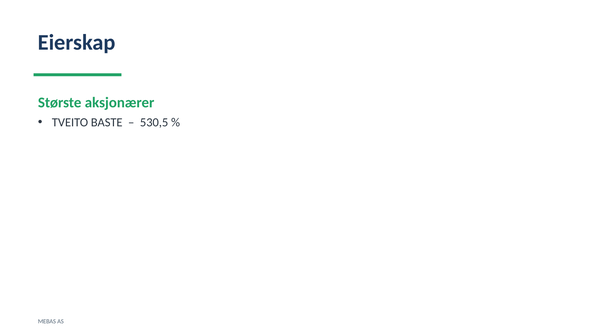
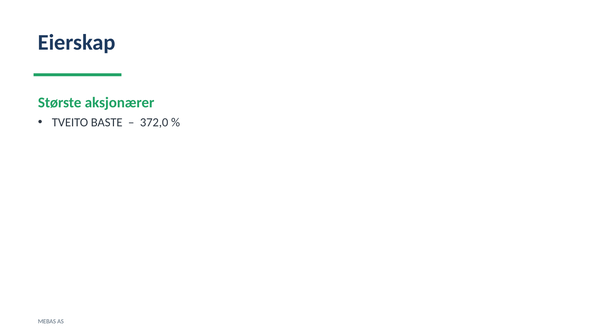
530,5: 530,5 -> 372,0
